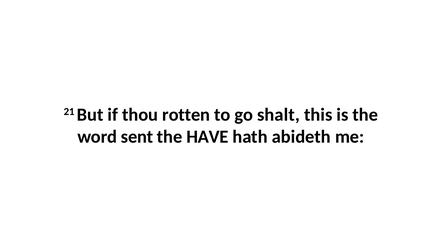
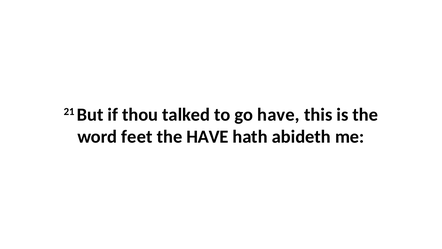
rotten: rotten -> talked
go shalt: shalt -> have
sent: sent -> feet
